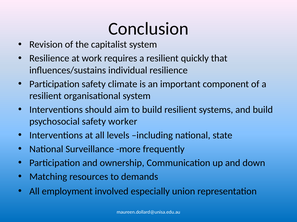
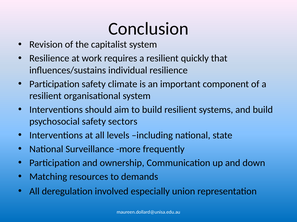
worker: worker -> sectors
employment: employment -> deregulation
